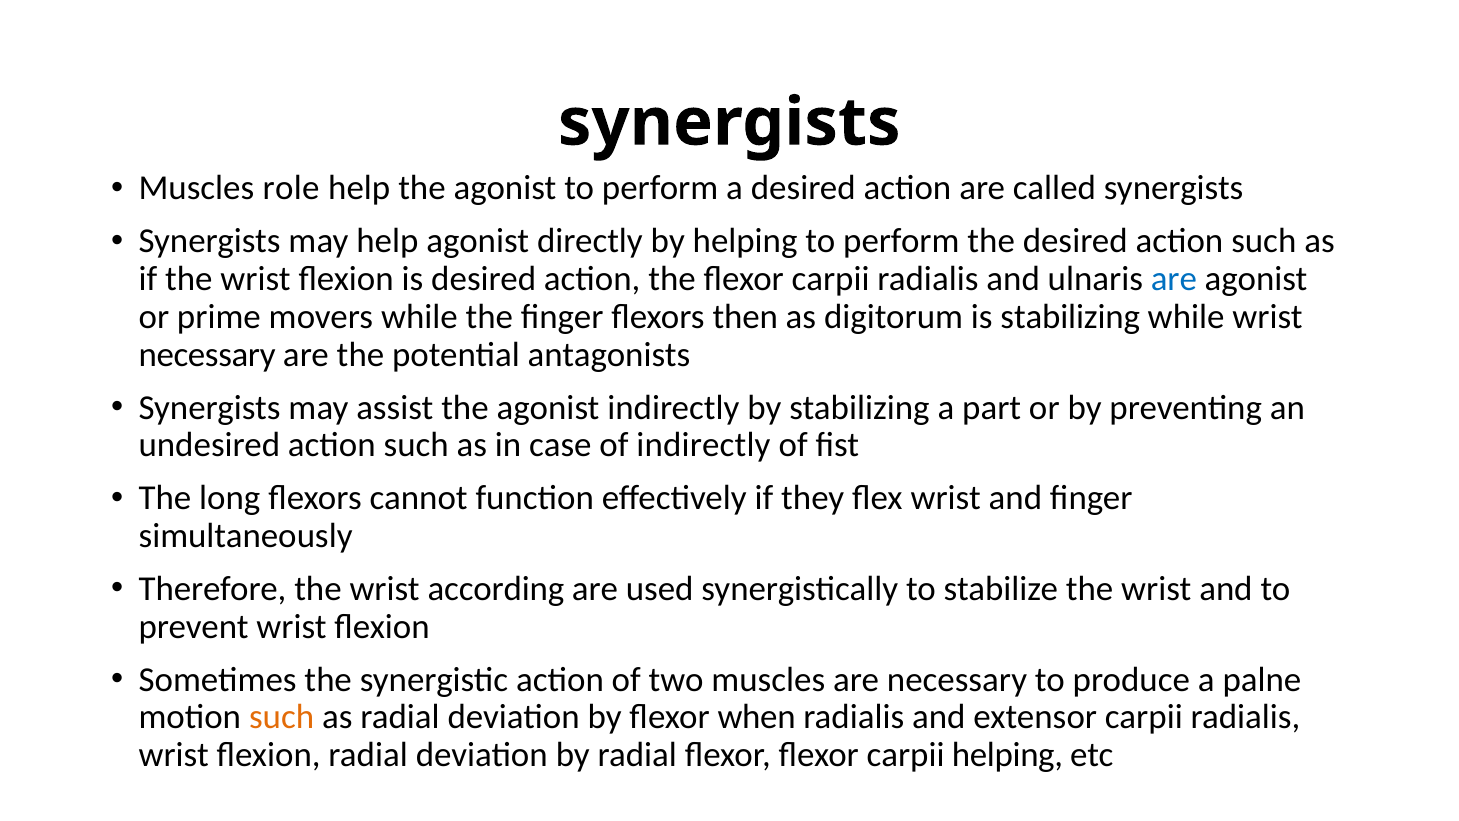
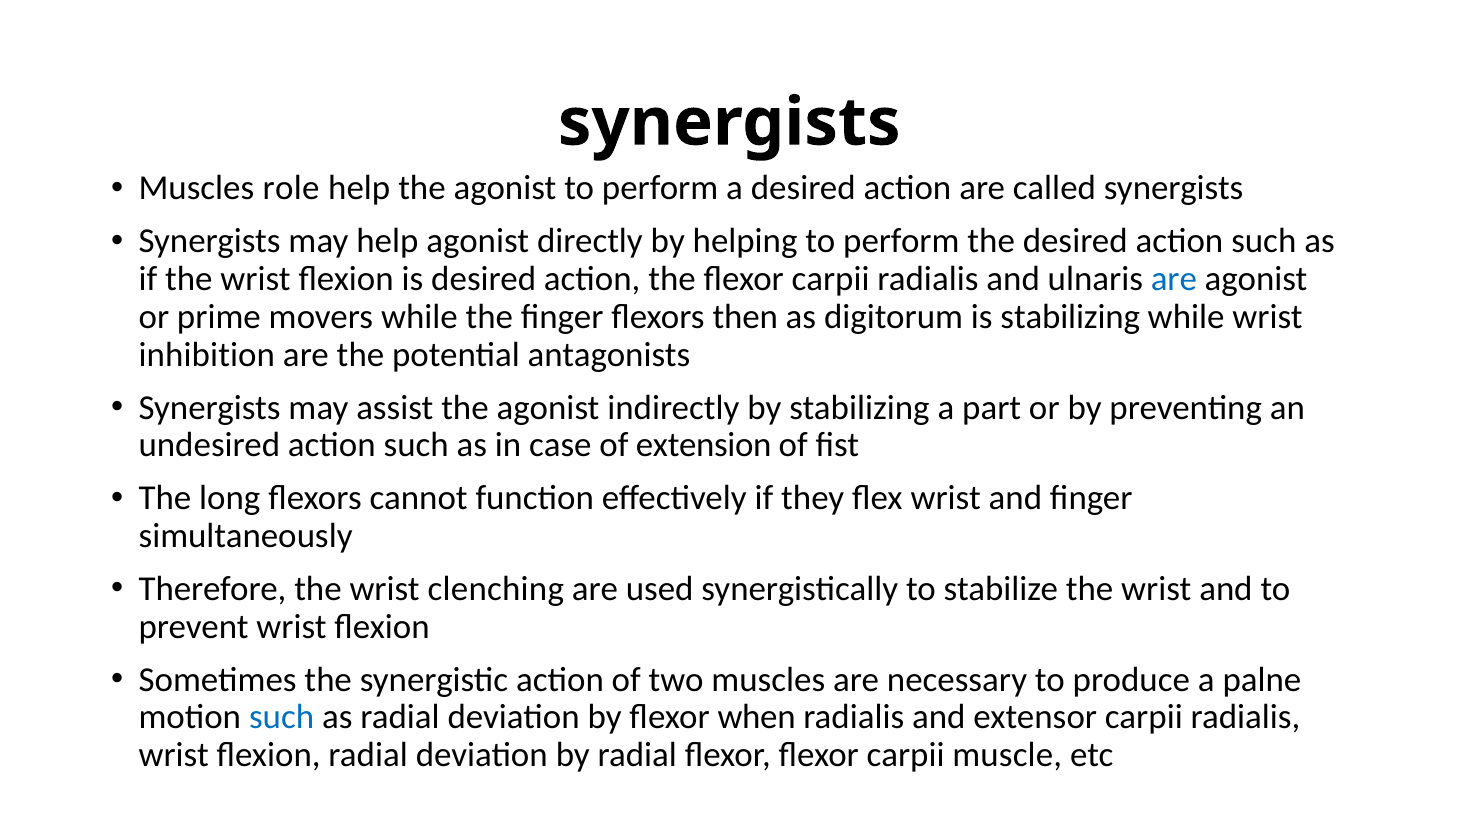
necessary at (207, 354): necessary -> inhibition
of indirectly: indirectly -> extension
according: according -> clenching
such at (282, 717) colour: orange -> blue
carpii helping: helping -> muscle
